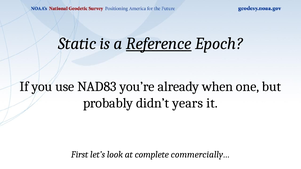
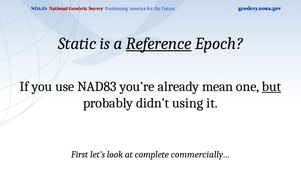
when: when -> mean
but underline: none -> present
years: years -> using
